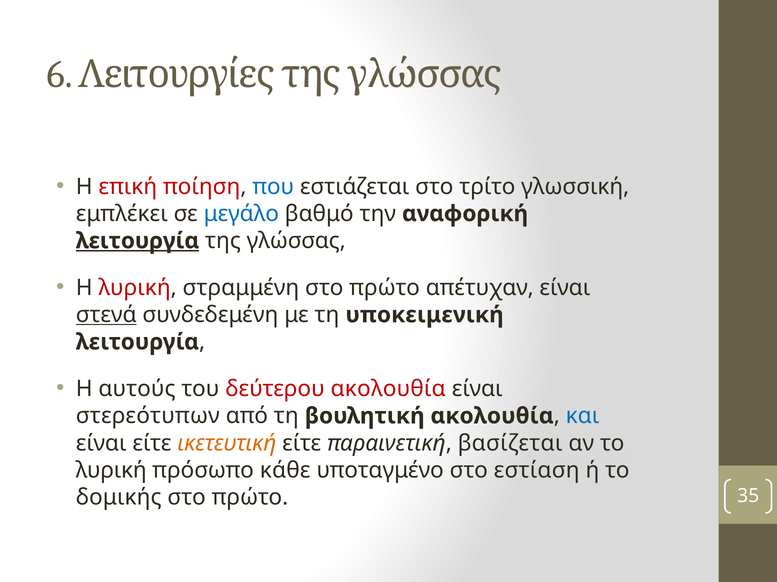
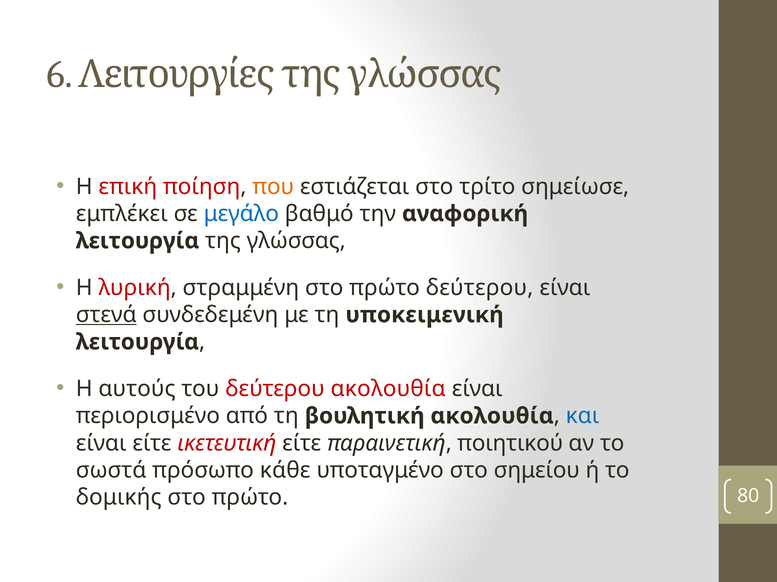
που colour: blue -> orange
γλωσσική: γλωσσική -> σημείωσε
λειτουργία at (137, 241) underline: present -> none
πρώτο απέτυχαν: απέτυχαν -> δεύτερου
στερεότυπων: στερεότυπων -> περιορισμένο
ικετευτική colour: orange -> red
βασίζεται: βασίζεται -> ποιητικού
λυρική at (111, 471): λυρική -> σωστά
εστίαση: εστίαση -> σημείου
35: 35 -> 80
